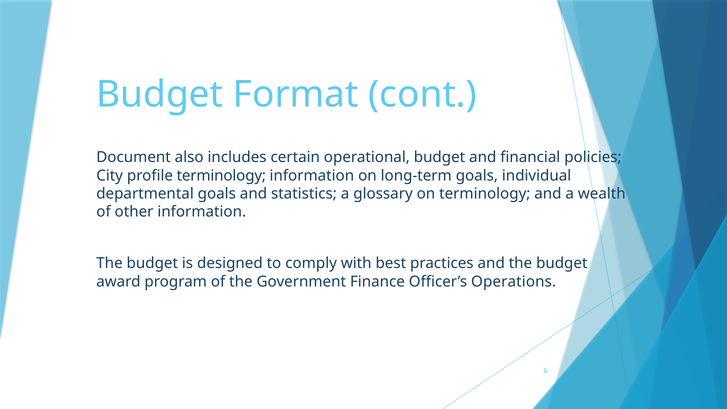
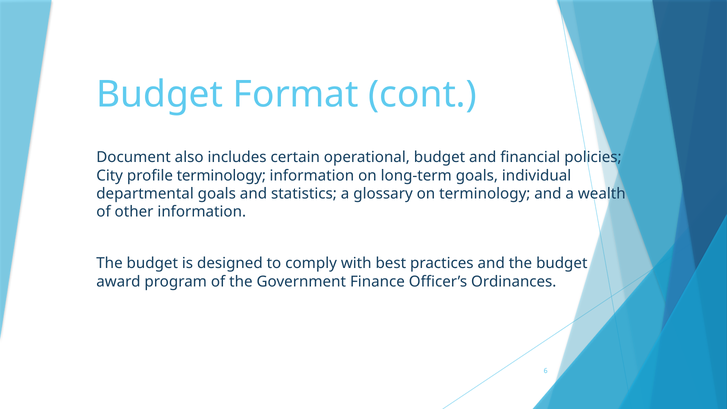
Operations: Operations -> Ordinances
